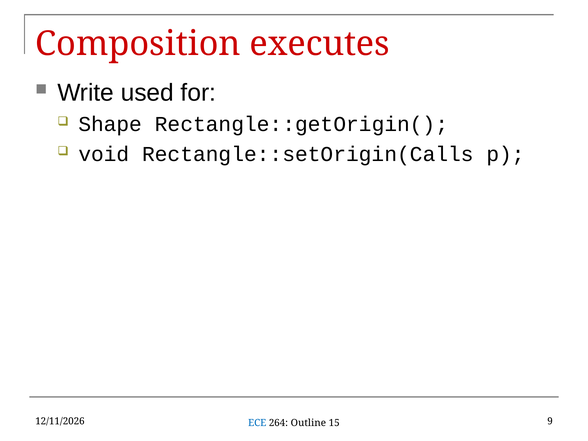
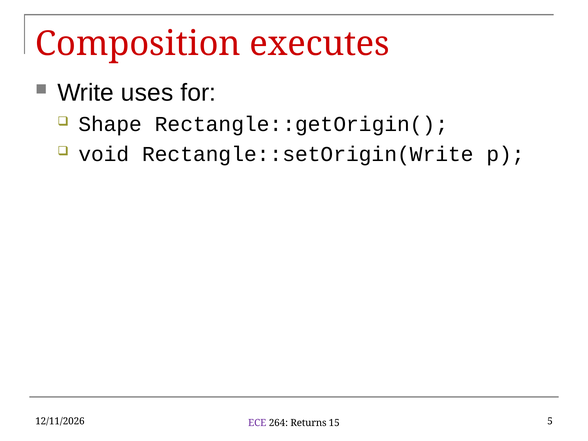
used: used -> uses
Rectangle::setOrigin(Calls: Rectangle::setOrigin(Calls -> Rectangle::setOrigin(Write
ECE colour: blue -> purple
Outline: Outline -> Returns
9: 9 -> 5
